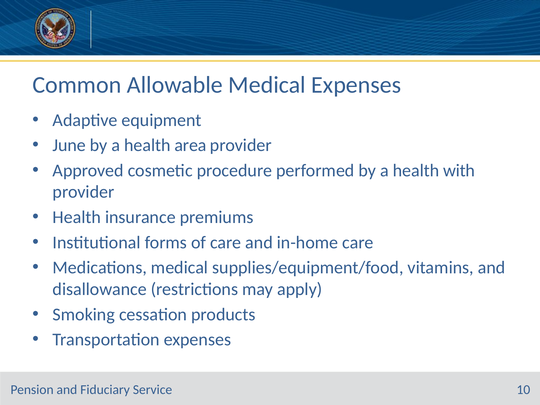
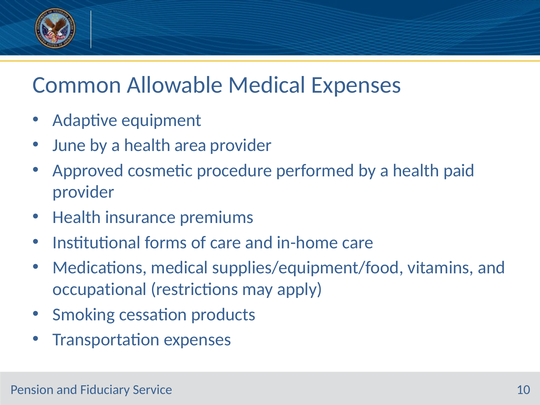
with: with -> paid
disallowance: disallowance -> occupational
